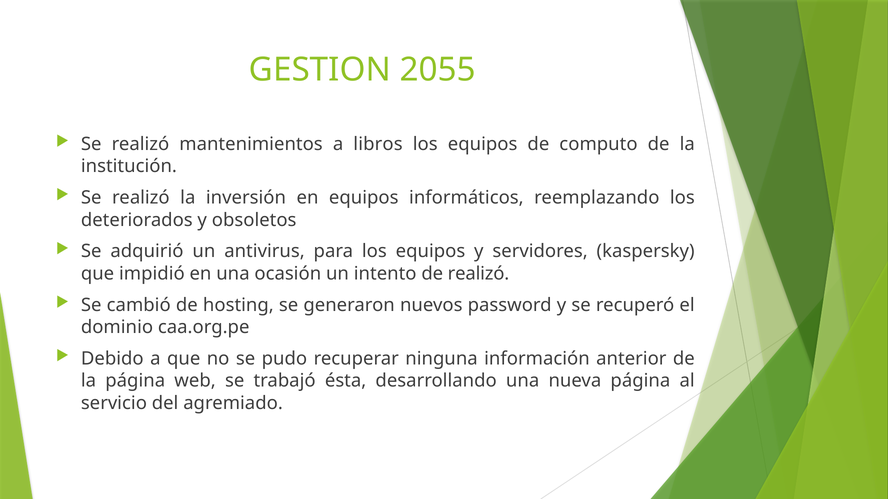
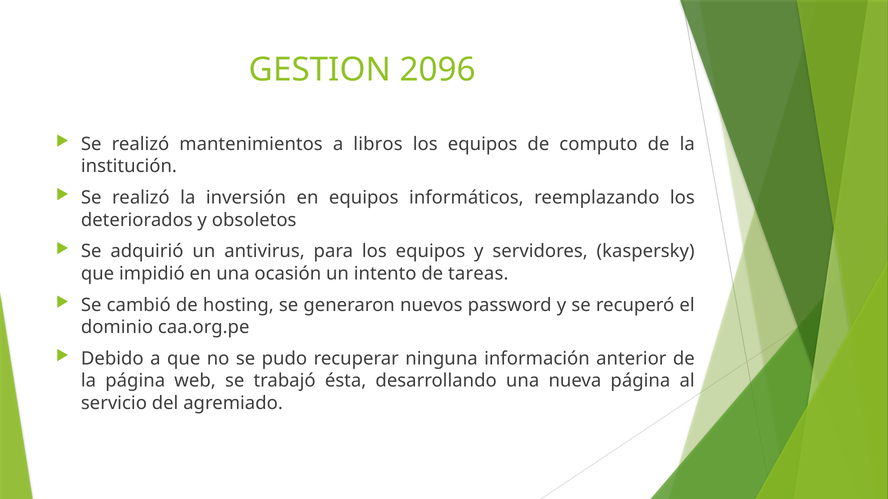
2055: 2055 -> 2096
de realizó: realizó -> tareas
